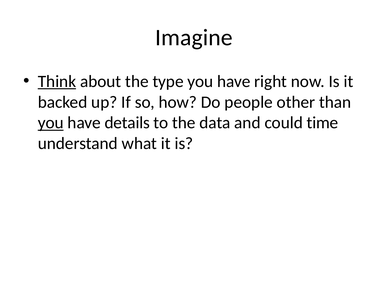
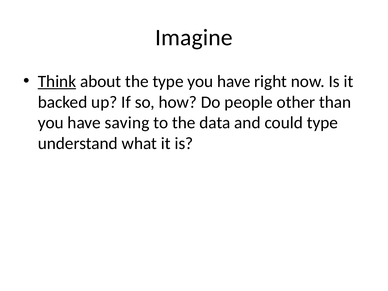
you at (51, 123) underline: present -> none
details: details -> saving
could time: time -> type
